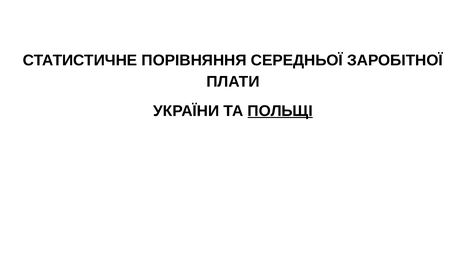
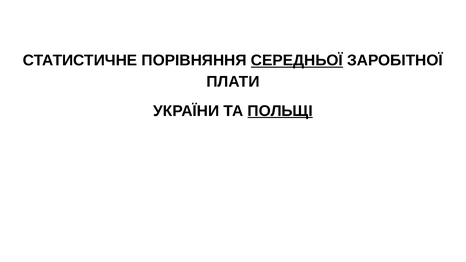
СЕРЕДНЬОЇ underline: none -> present
